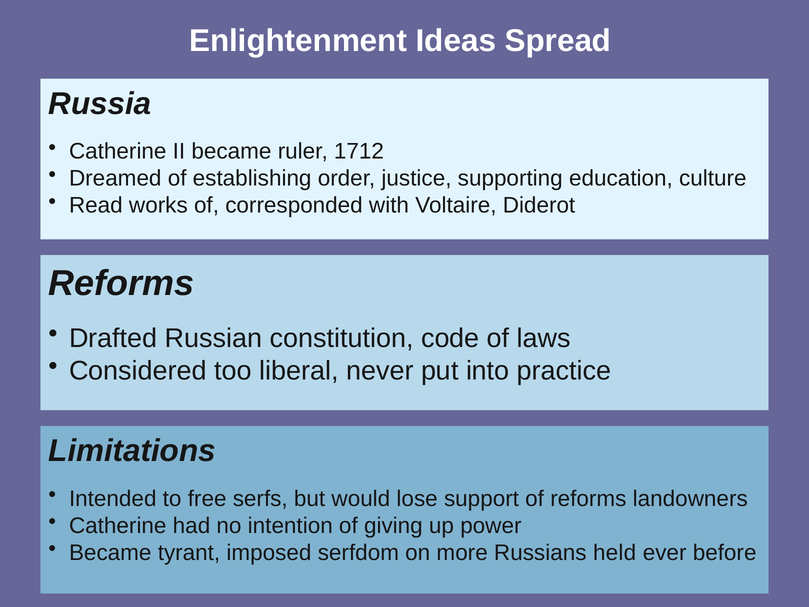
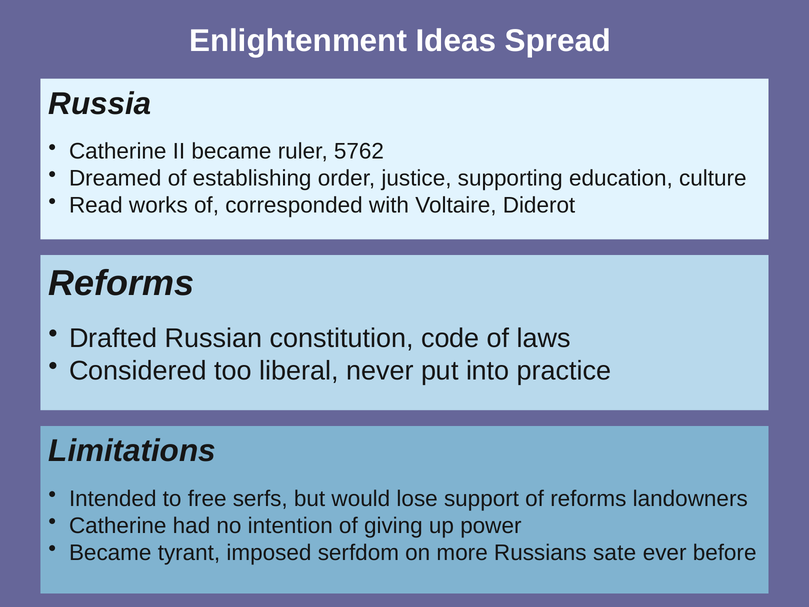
1712: 1712 -> 5762
held: held -> sate
